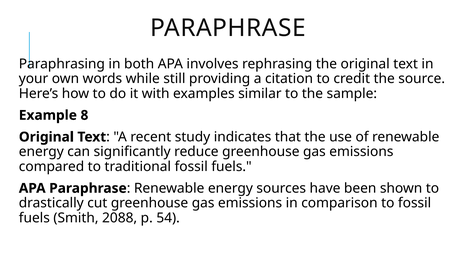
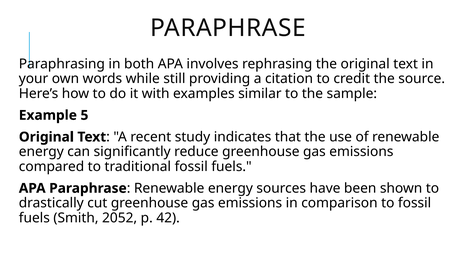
8: 8 -> 5
2088: 2088 -> 2052
54: 54 -> 42
